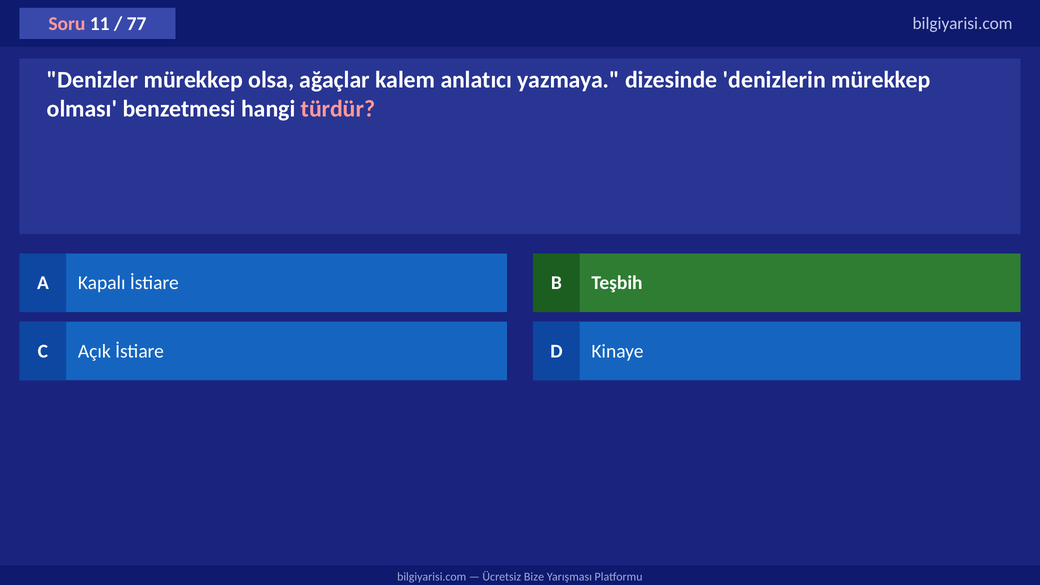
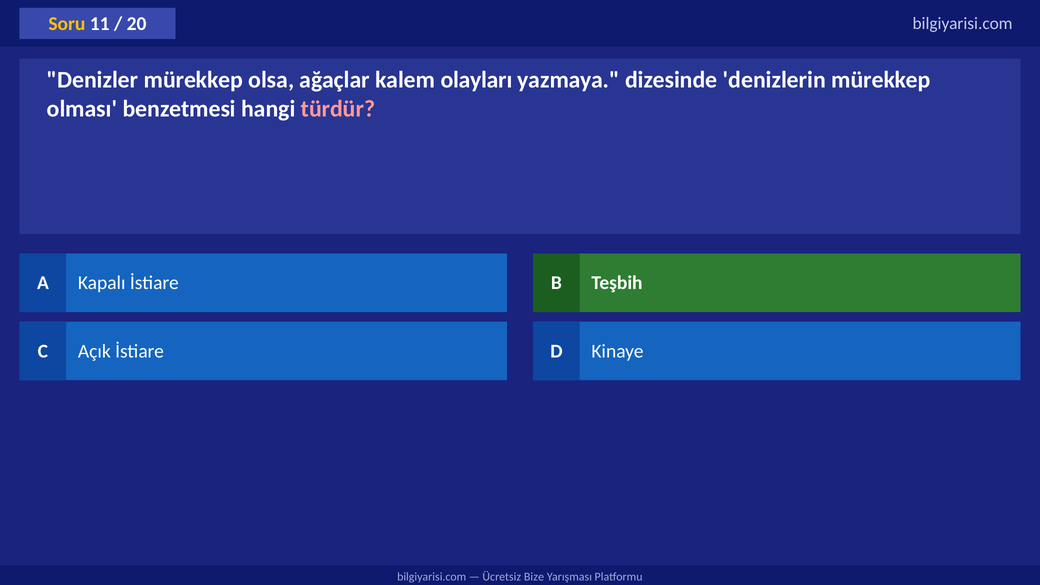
Soru colour: pink -> yellow
77: 77 -> 20
anlatıcı: anlatıcı -> olayları
